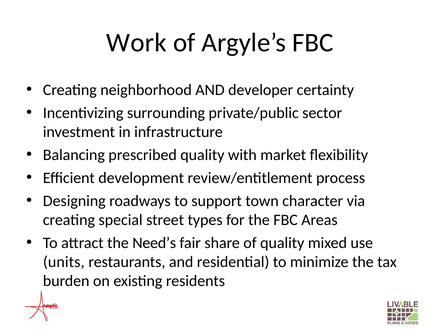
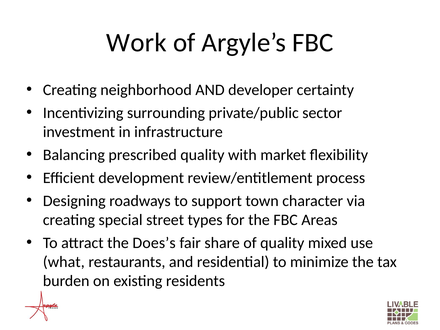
Need’s: Need’s -> Does’s
units: units -> what
